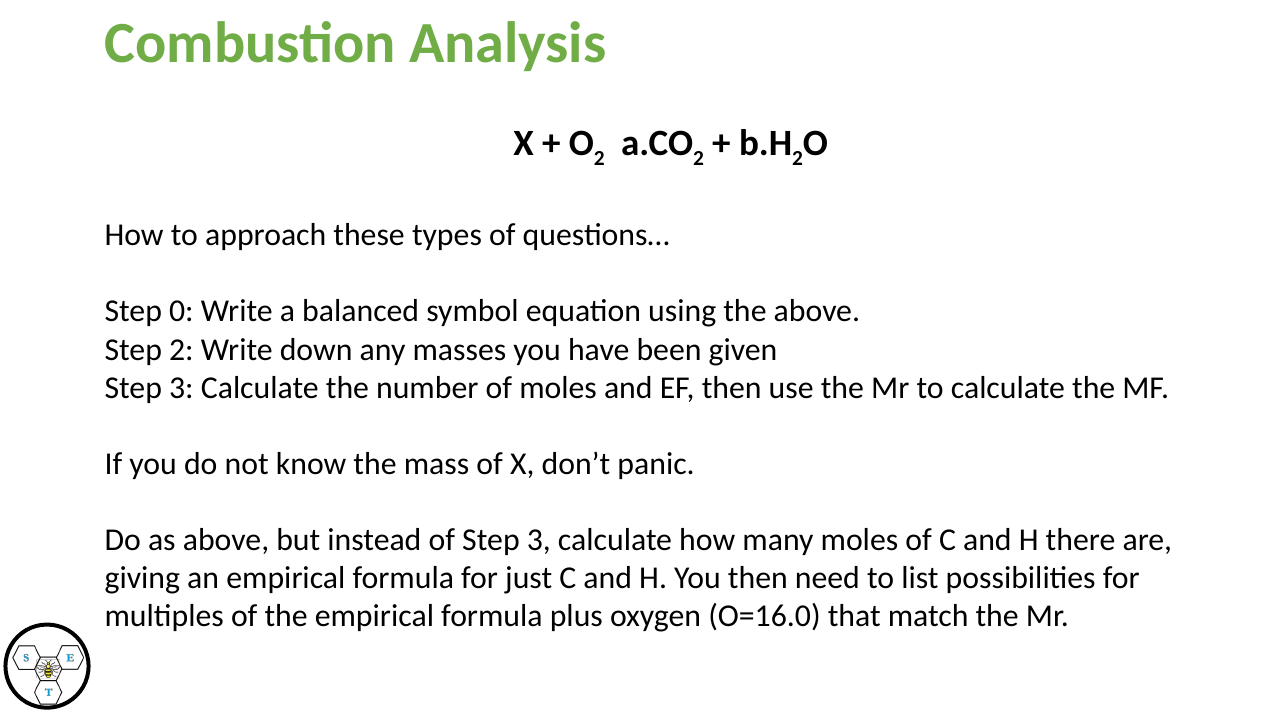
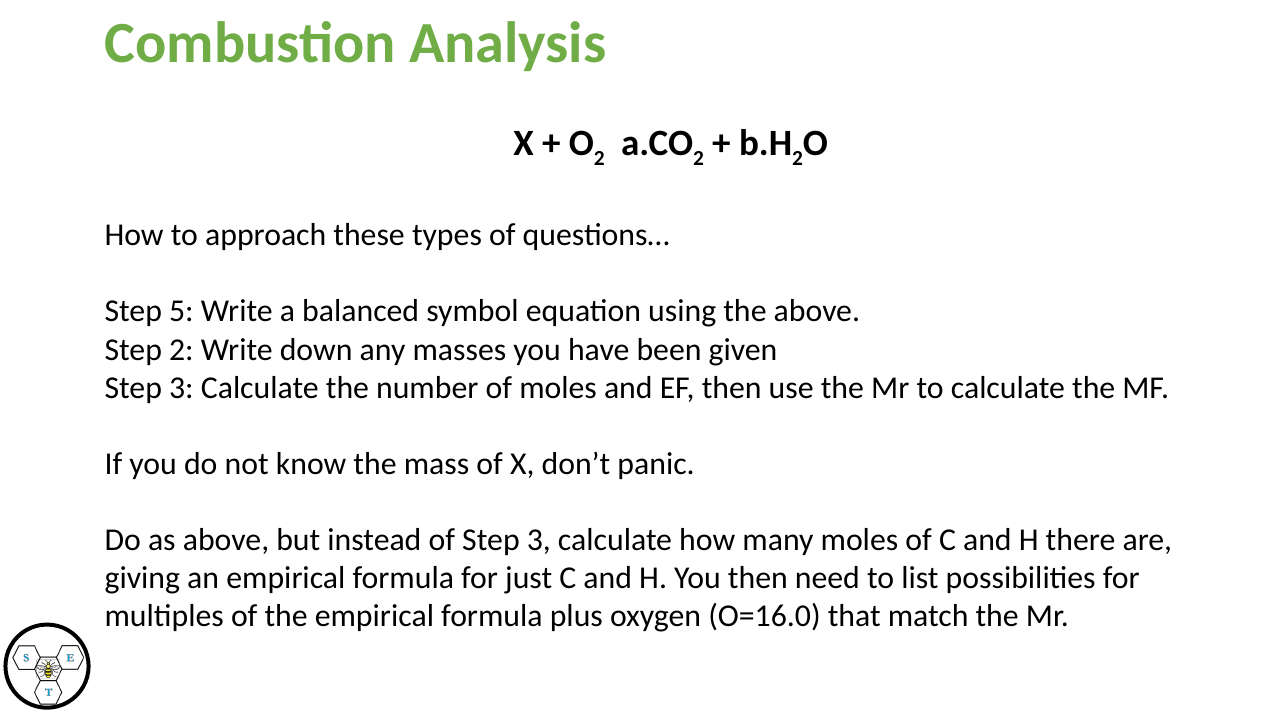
0: 0 -> 5
